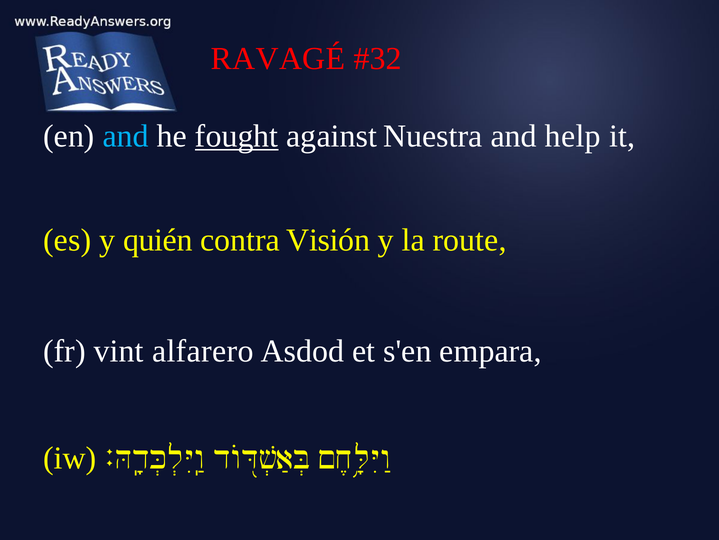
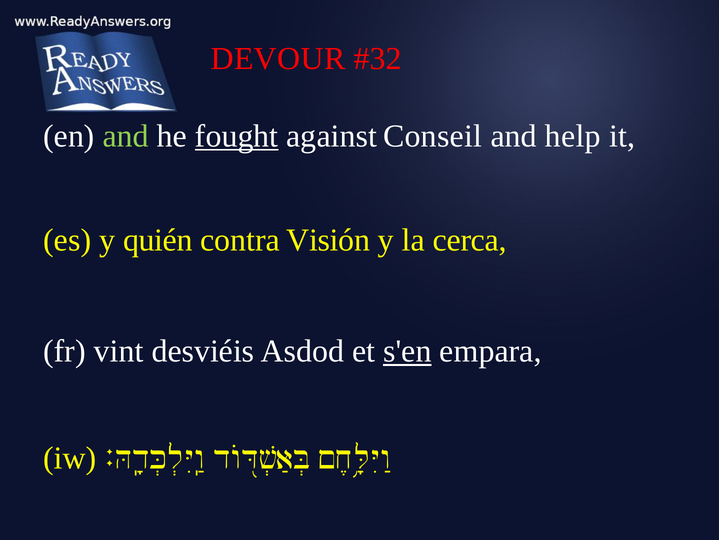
RAVAGÉ: RAVAGÉ -> DEVOUR
and at (126, 136) colour: light blue -> light green
Nuestra: Nuestra -> Conseil
route: route -> cerca
alfarero: alfarero -> desviéis
s'en underline: none -> present
